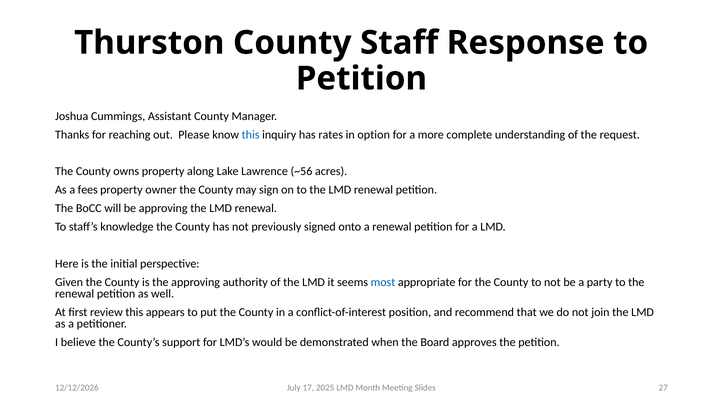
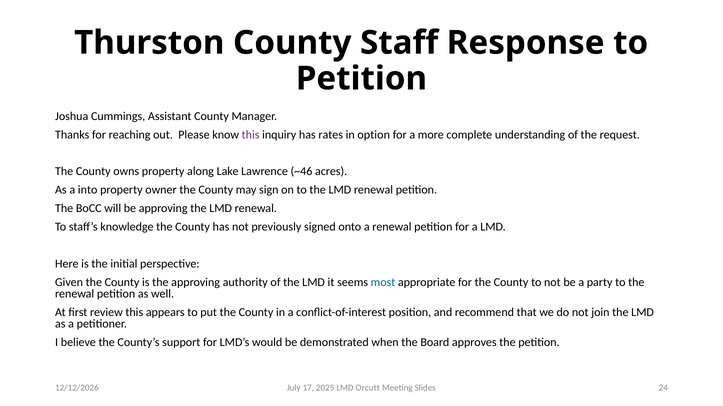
this at (251, 135) colour: blue -> purple
~56: ~56 -> ~46
fees: fees -> into
Month: Month -> Orcutt
27: 27 -> 24
